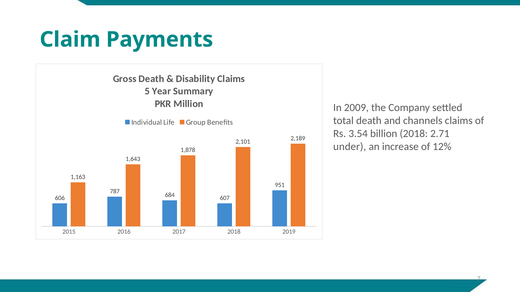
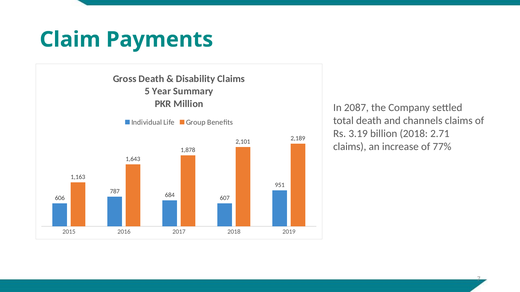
2009: 2009 -> 2087
3.54: 3.54 -> 3.19
under at (350, 147): under -> claims
12%: 12% -> 77%
